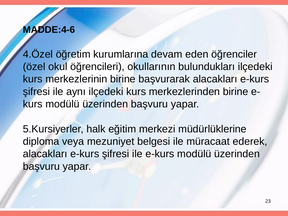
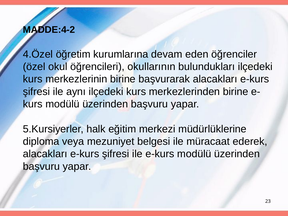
MADDE:4-6: MADDE:4-6 -> MADDE:4-2
